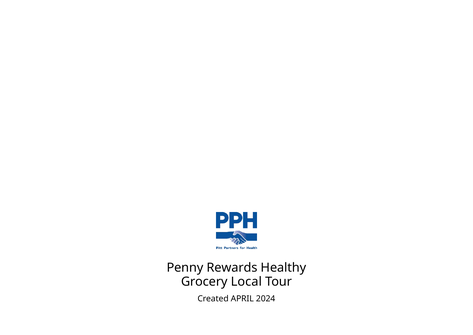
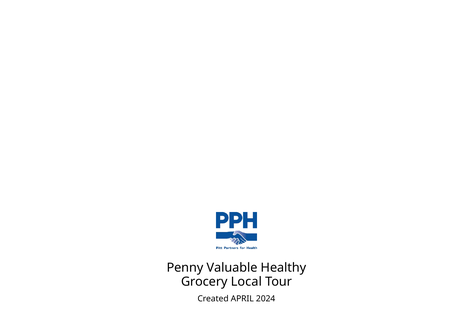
Rewards: Rewards -> Valuable
